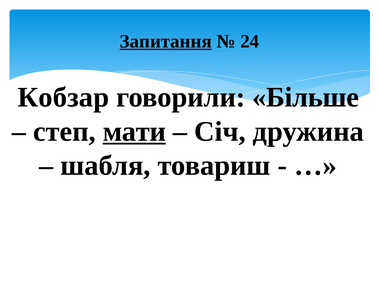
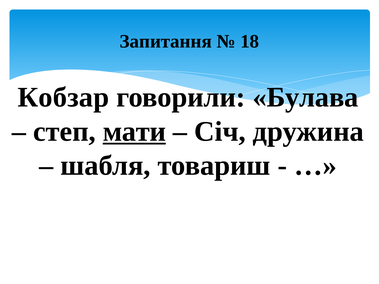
Запитання underline: present -> none
24: 24 -> 18
Більше: Більше -> Булава
